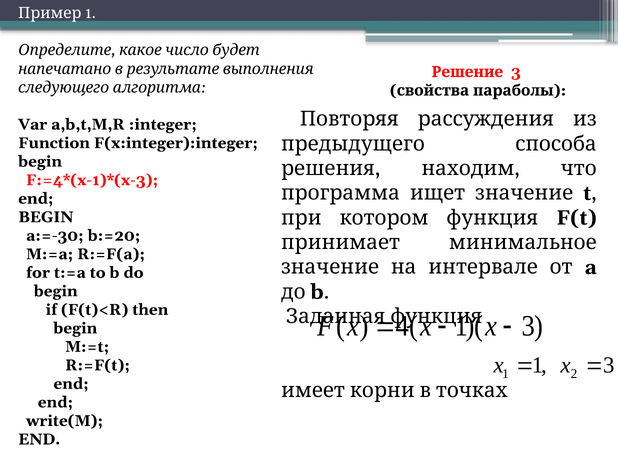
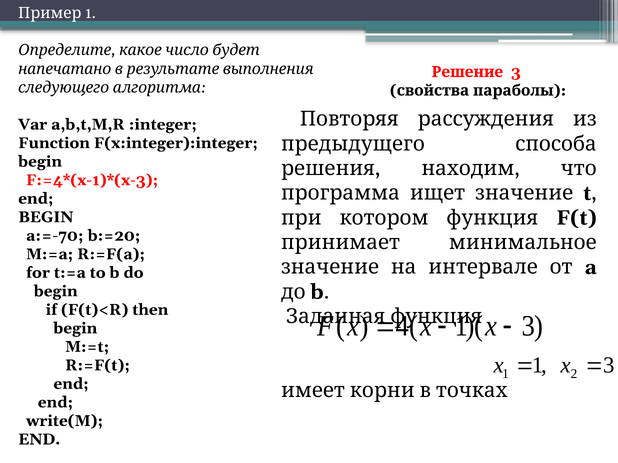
a:=-30: a:=-30 -> a:=-70
